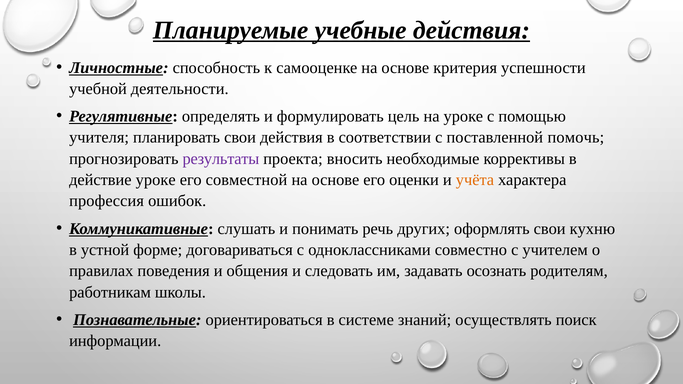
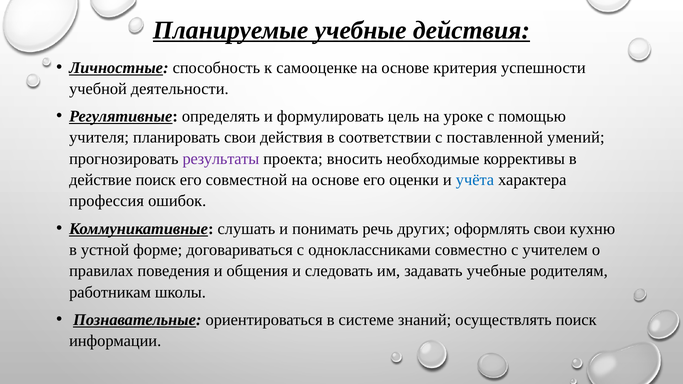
помочь: помочь -> умений
действие уроке: уроке -> поиск
учёта colour: orange -> blue
задавать осознать: осознать -> учебные
